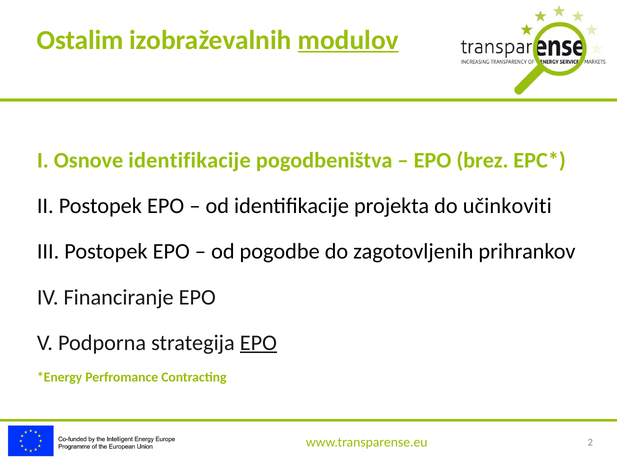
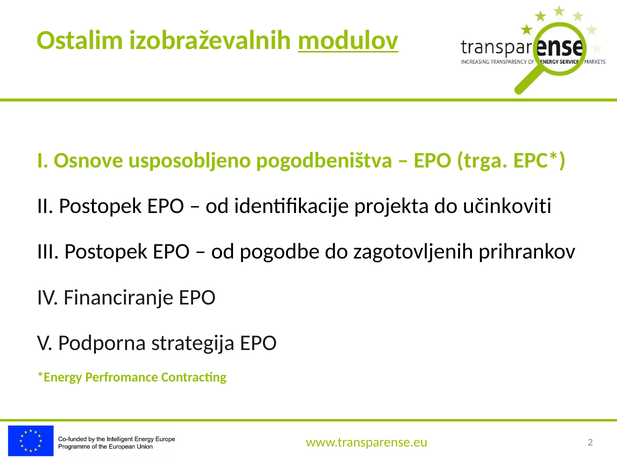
Osnove identifikacije: identifikacije -> usposobljeno
brez: brez -> trga
EPO at (258, 343) underline: present -> none
